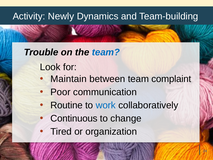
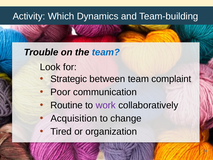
Newly: Newly -> Which
Maintain: Maintain -> Strategic
work colour: blue -> purple
Continuous: Continuous -> Acquisition
